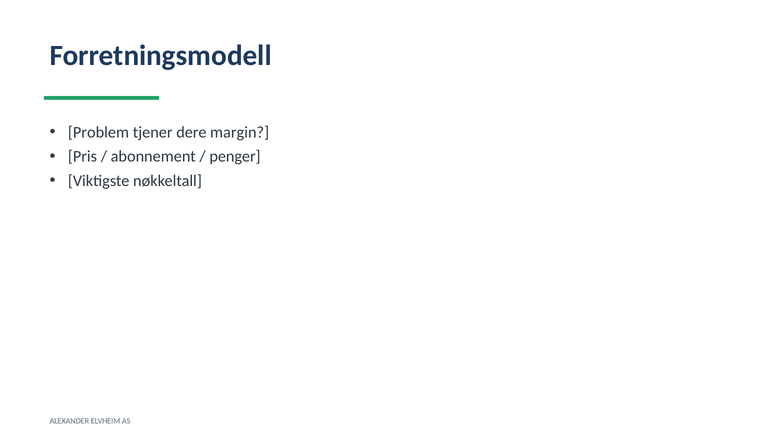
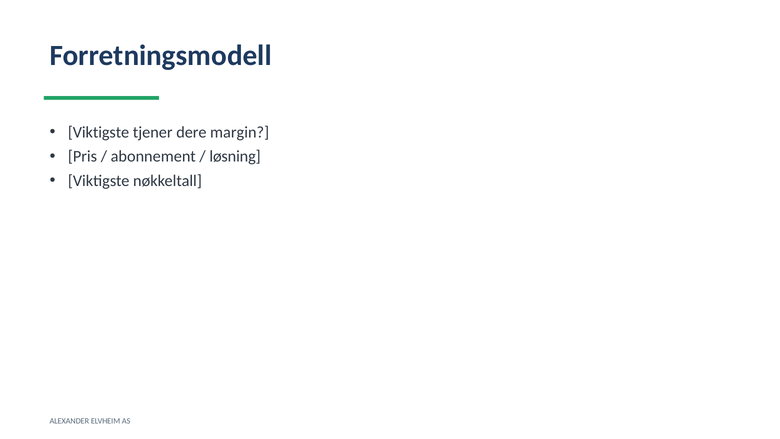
Problem at (98, 132): Problem -> Viktigste
penger: penger -> løsning
